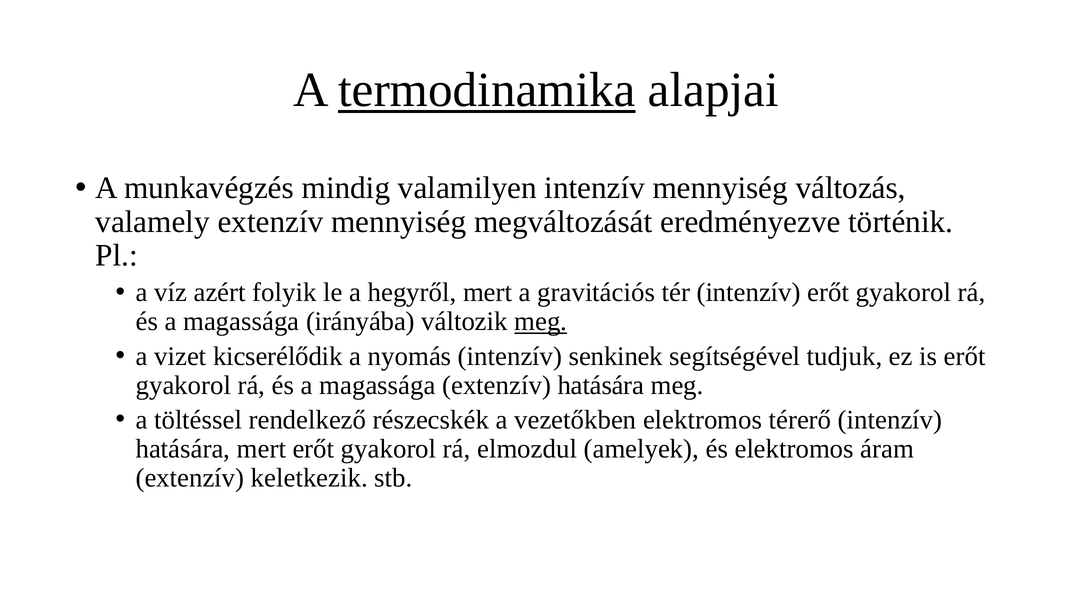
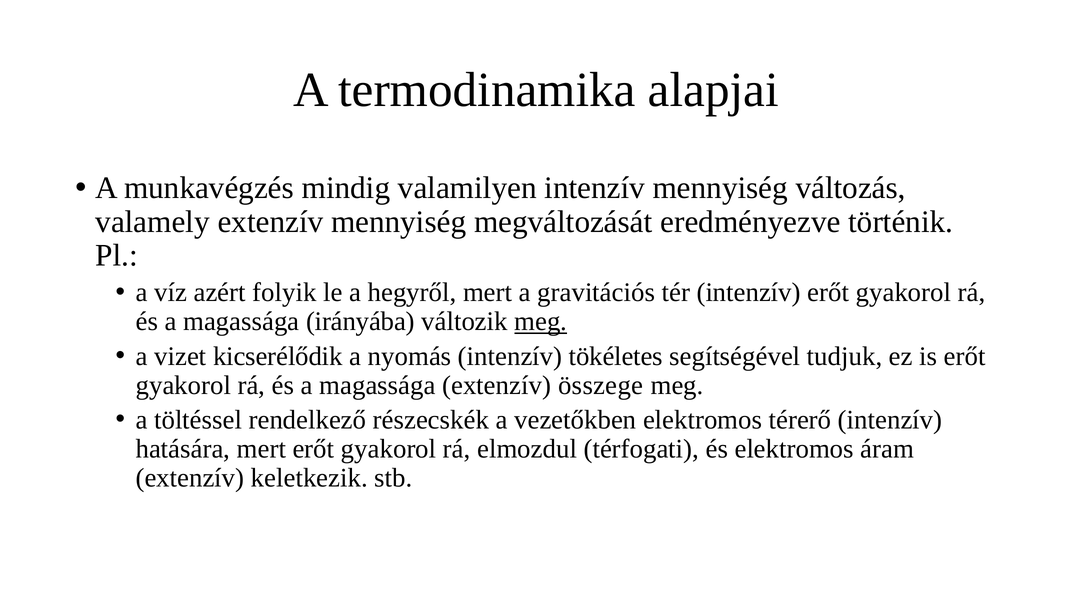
termodinamika underline: present -> none
senkinek: senkinek -> tökéletes
extenzív hatására: hatására -> összege
amelyek: amelyek -> térfogati
